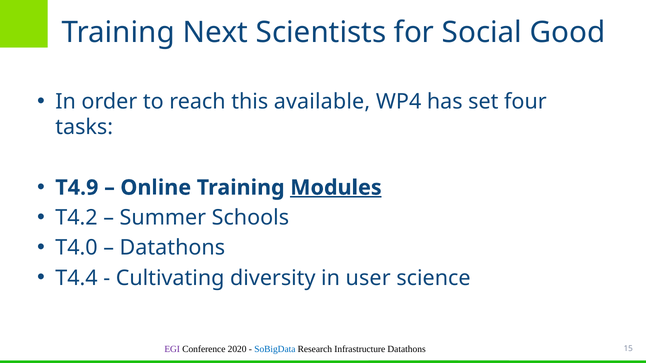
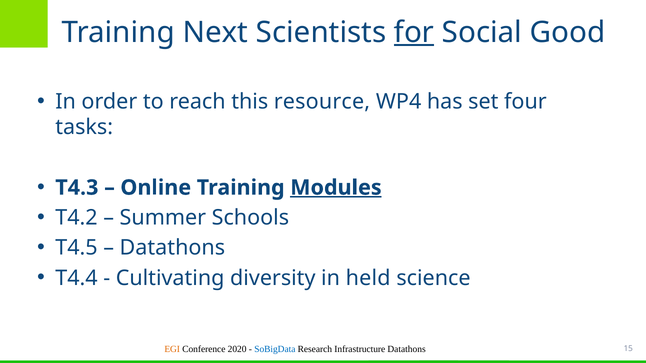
for underline: none -> present
available: available -> resource
T4.9: T4.9 -> T4.3
T4.0: T4.0 -> T4.5
user: user -> held
EGI colour: purple -> orange
